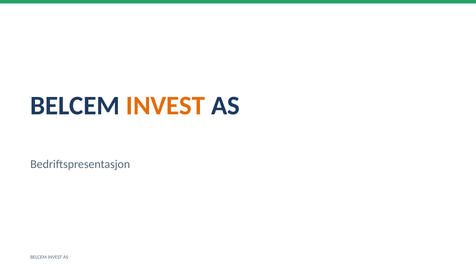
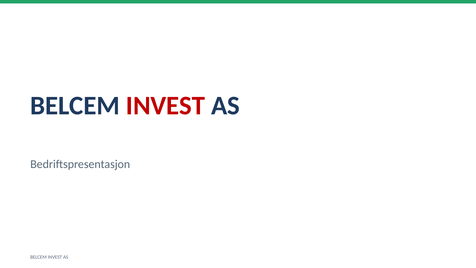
INVEST at (166, 106) colour: orange -> red
